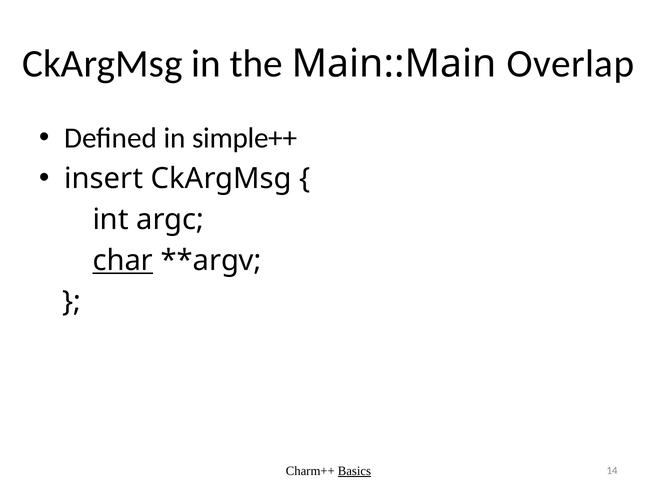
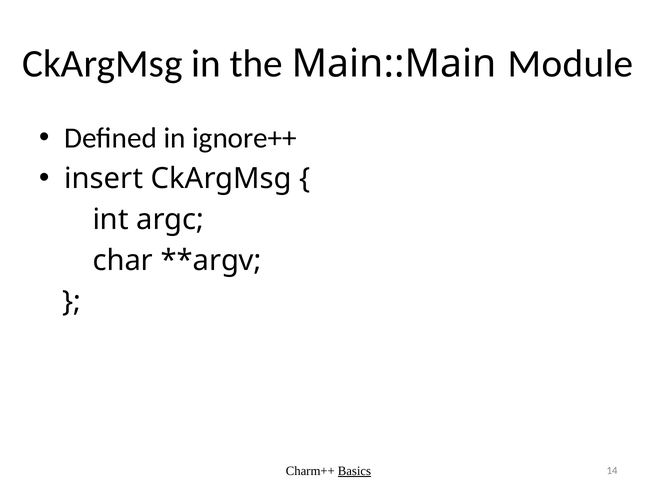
Overlap: Overlap -> Module
simple++: simple++ -> ignore++
char underline: present -> none
